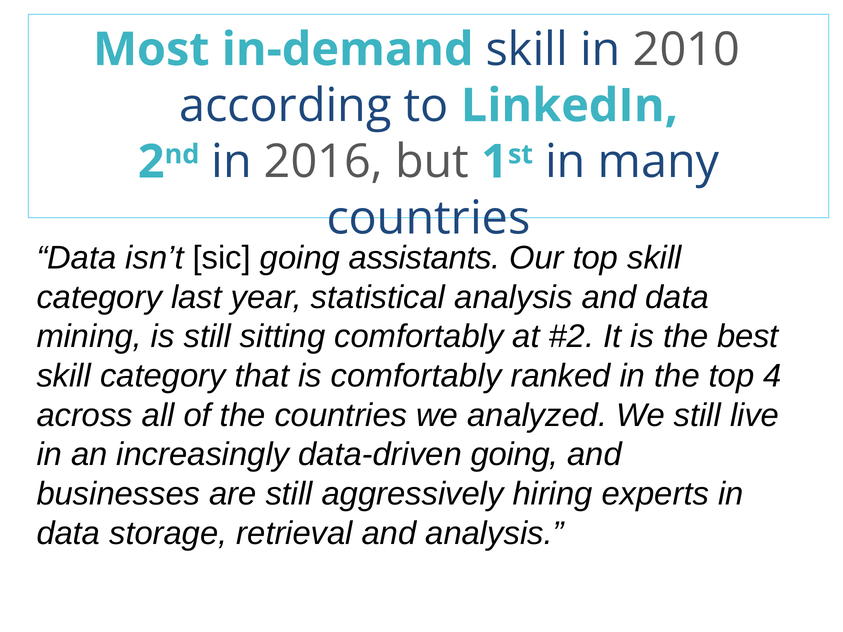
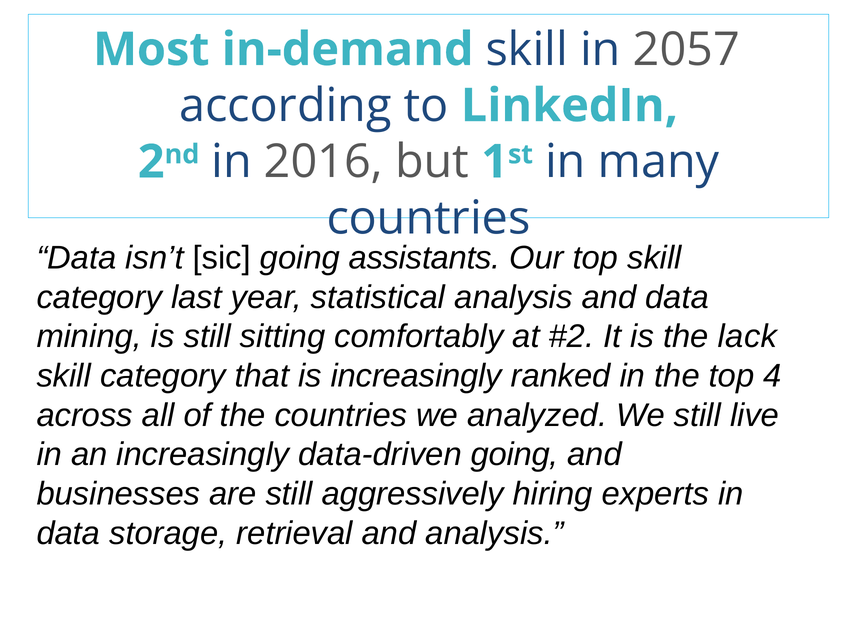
2010: 2010 -> 2057
best: best -> lack
is comfortably: comfortably -> increasingly
